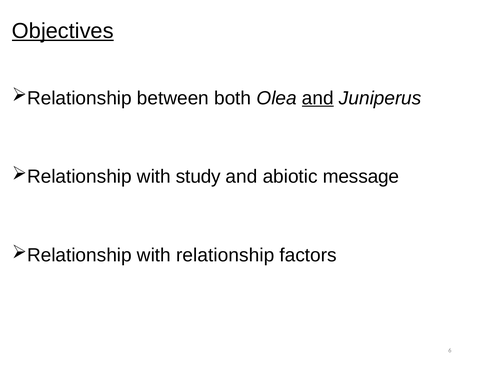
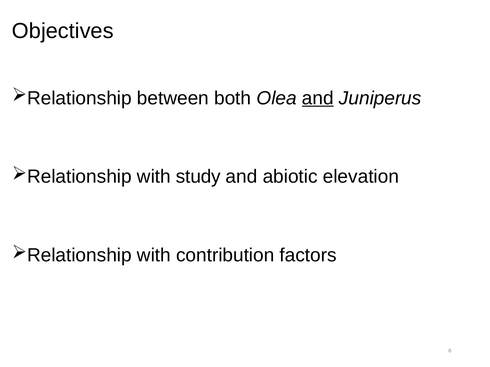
Objectives underline: present -> none
message: message -> elevation
relationship: relationship -> contribution
